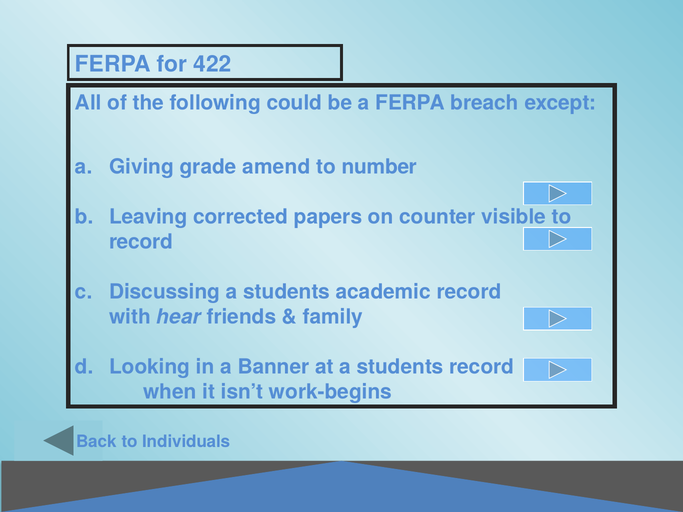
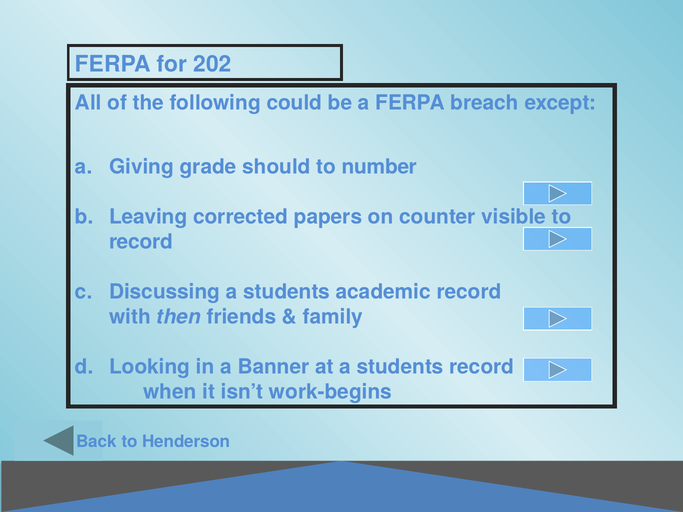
422: 422 -> 202
amend: amend -> should
hear: hear -> then
Individuals: Individuals -> Henderson
